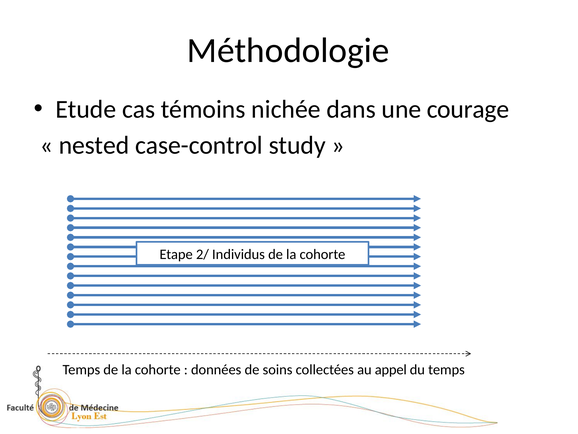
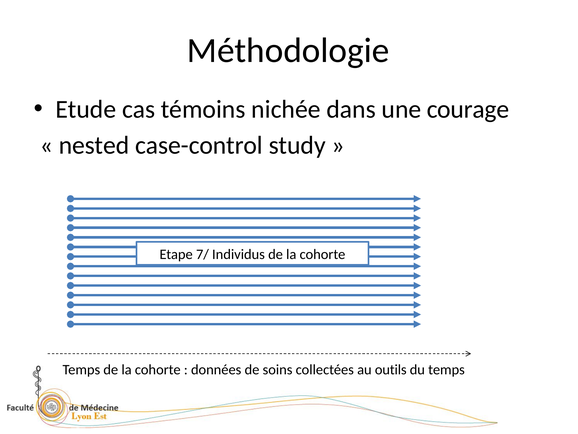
2/: 2/ -> 7/
appel: appel -> outils
